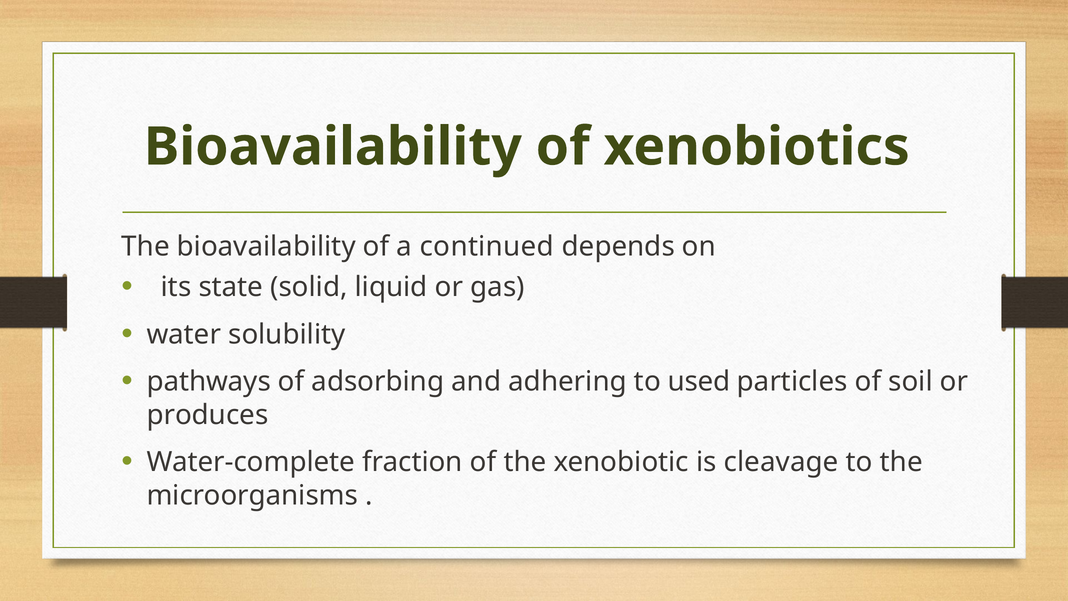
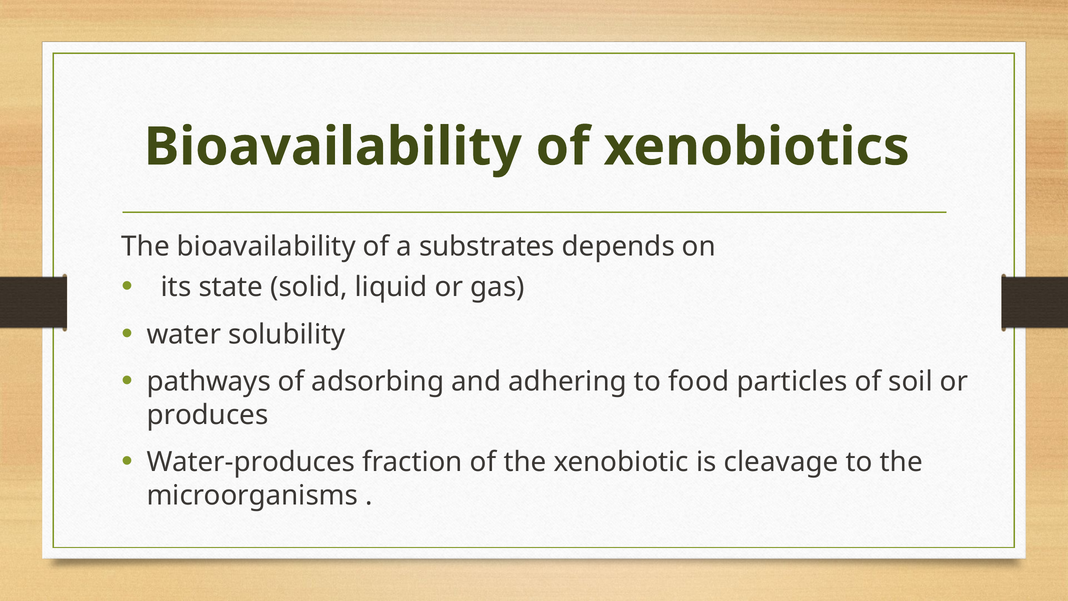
continued: continued -> substrates
used: used -> food
Water-complete: Water-complete -> Water-produces
